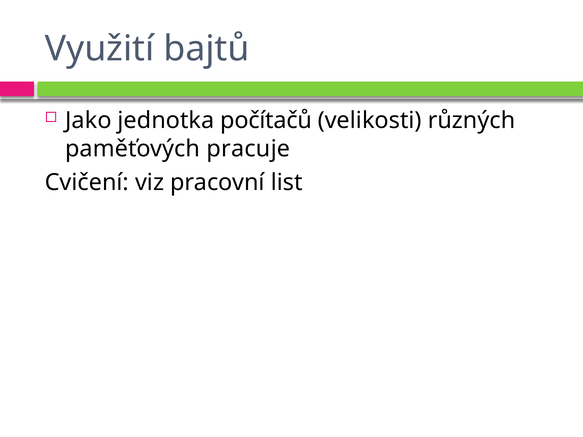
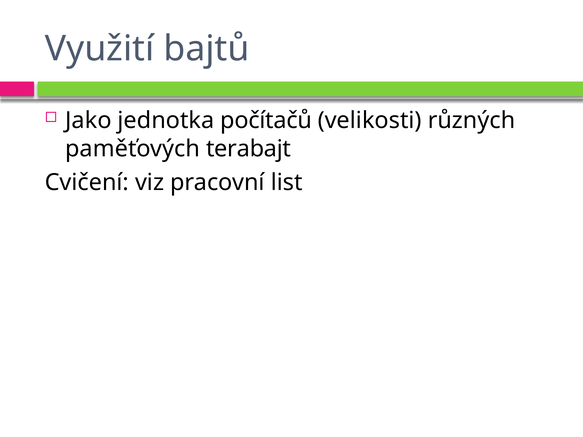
pracuje: pracuje -> terabajt
